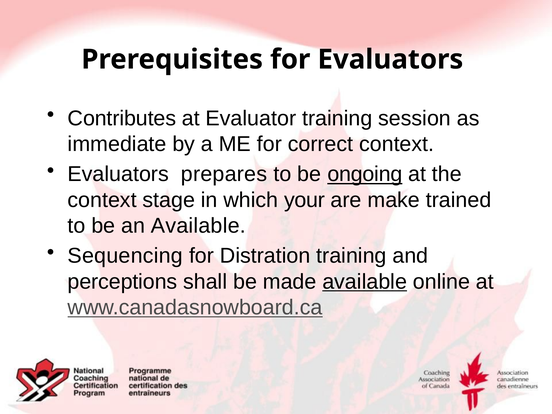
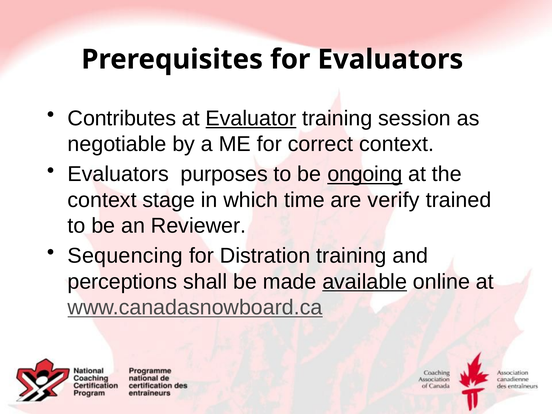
Evaluator underline: none -> present
immediate: immediate -> negotiable
prepares: prepares -> purposes
your: your -> time
make: make -> verify
an Available: Available -> Reviewer
